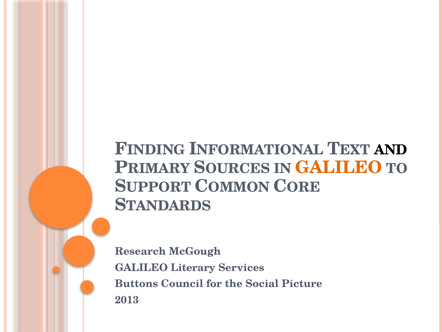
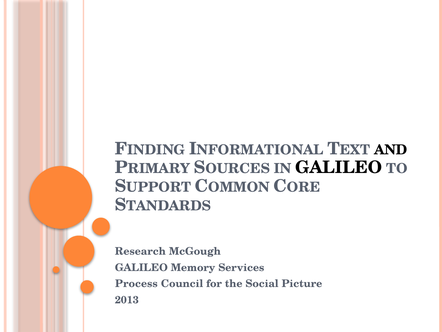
GALILEO at (339, 167) colour: orange -> black
Literary: Literary -> Memory
Buttons: Buttons -> Process
